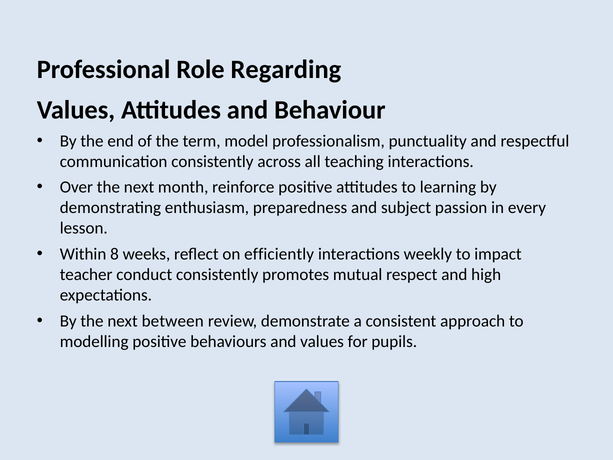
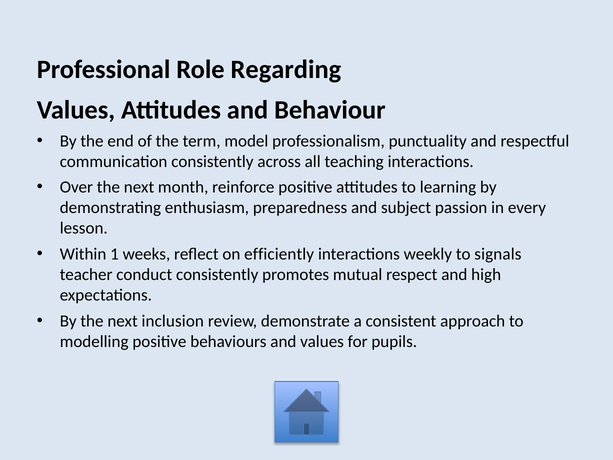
8: 8 -> 1
impact: impact -> signals
between: between -> inclusion
